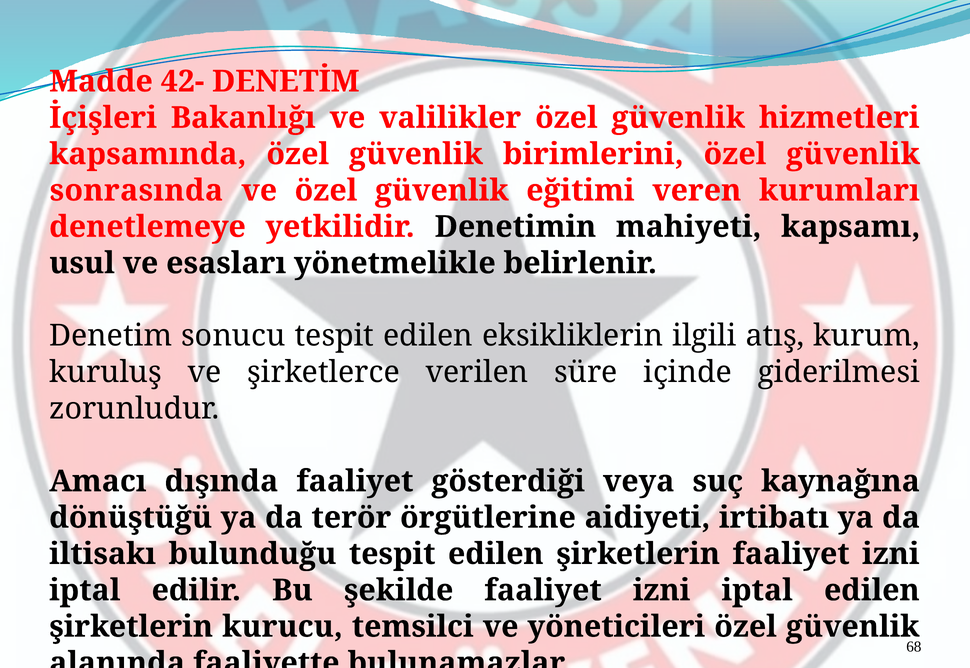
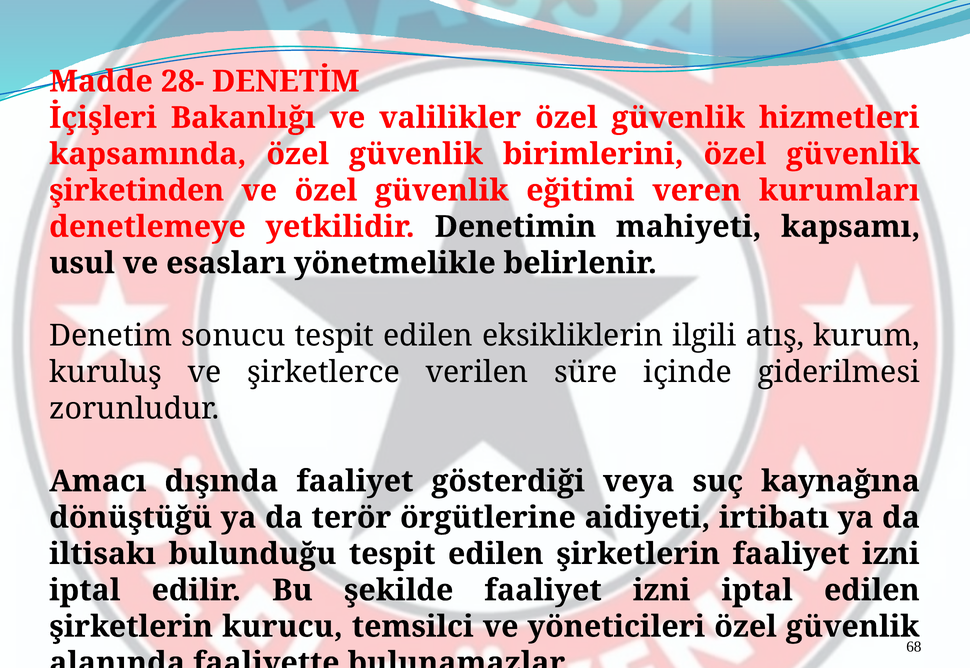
42-: 42- -> 28-
sonrasında: sonrasında -> şirketinden
